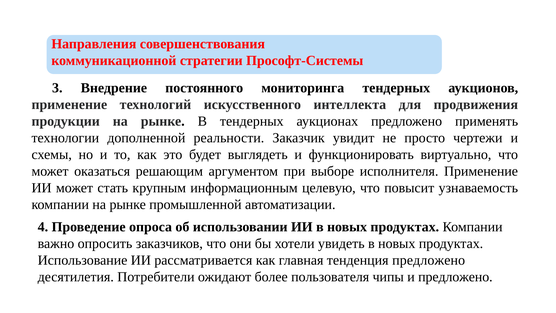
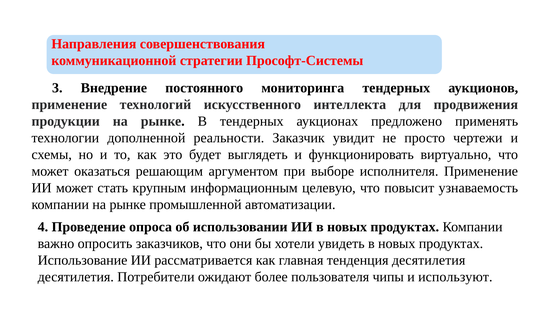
тенденция предложено: предложено -> десятилетия
и предложено: предложено -> используют
